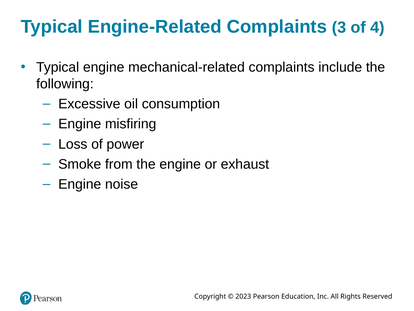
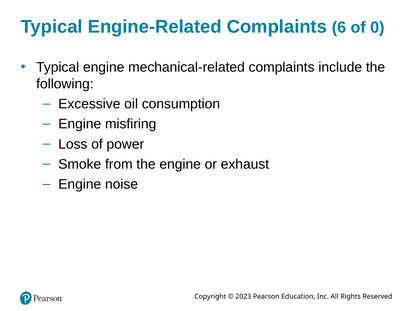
3: 3 -> 6
4: 4 -> 0
